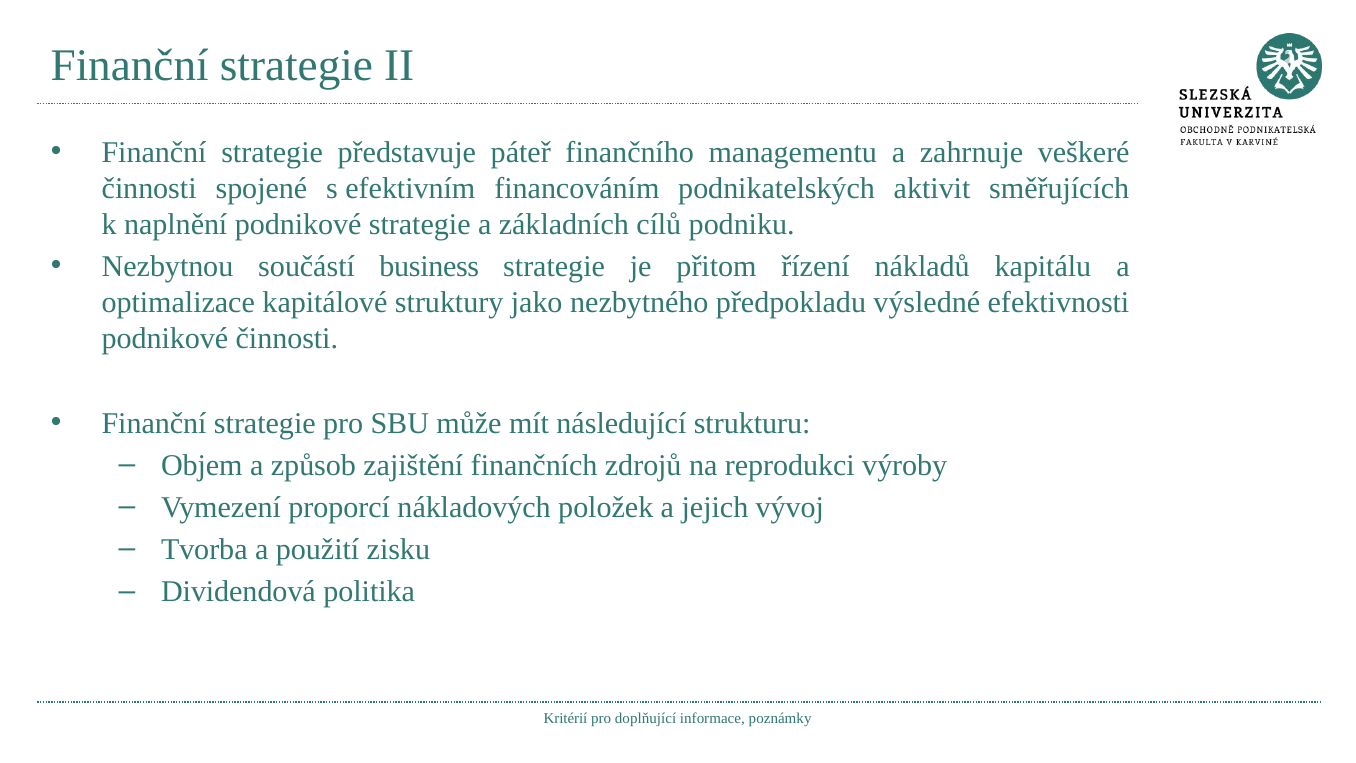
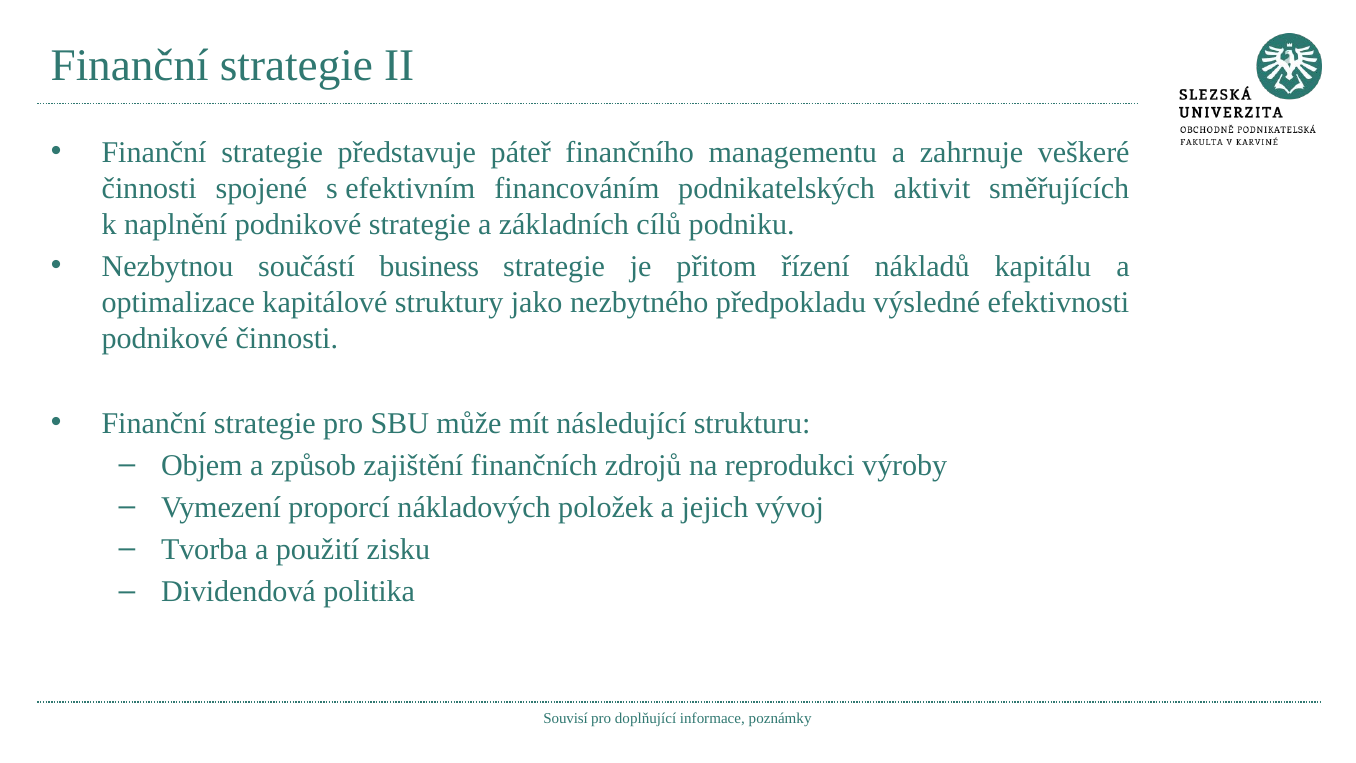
Kritérií: Kritérií -> Souvisí
